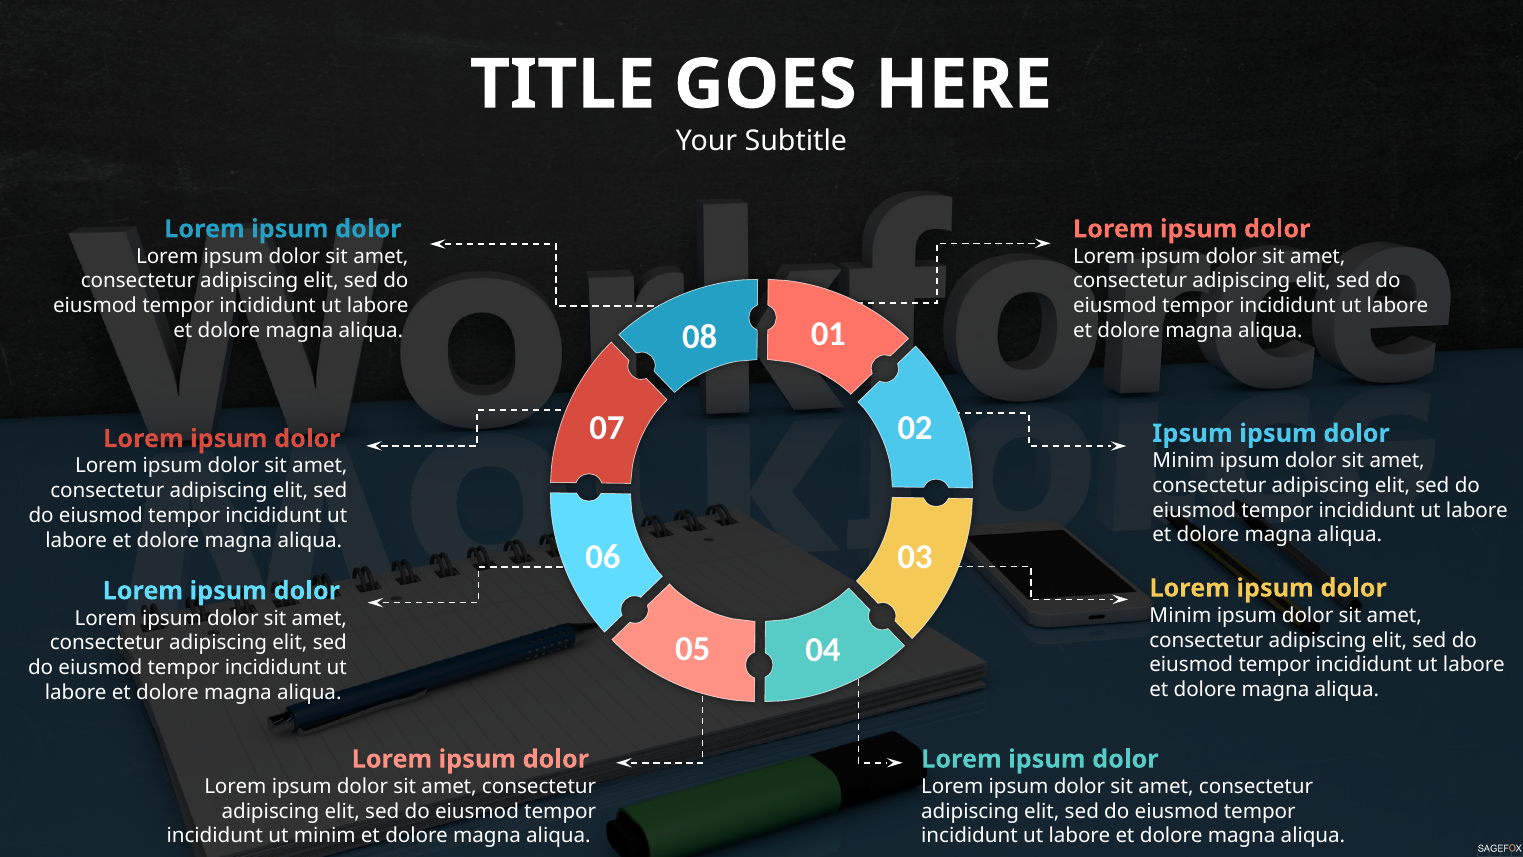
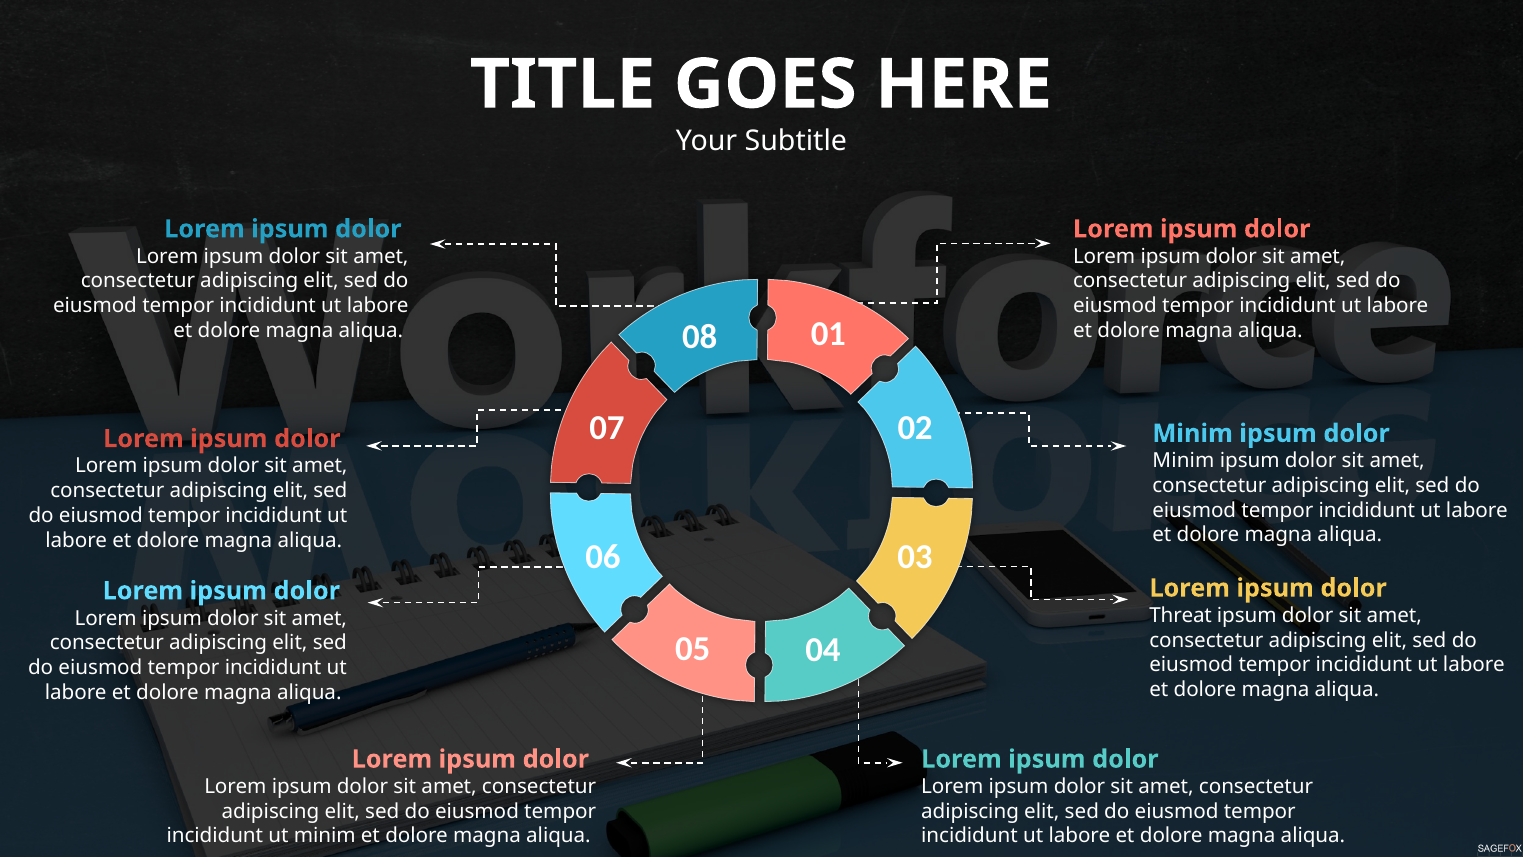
Ipsum at (1193, 433): Ipsum -> Minim
Minim at (1180, 615): Minim -> Threat
